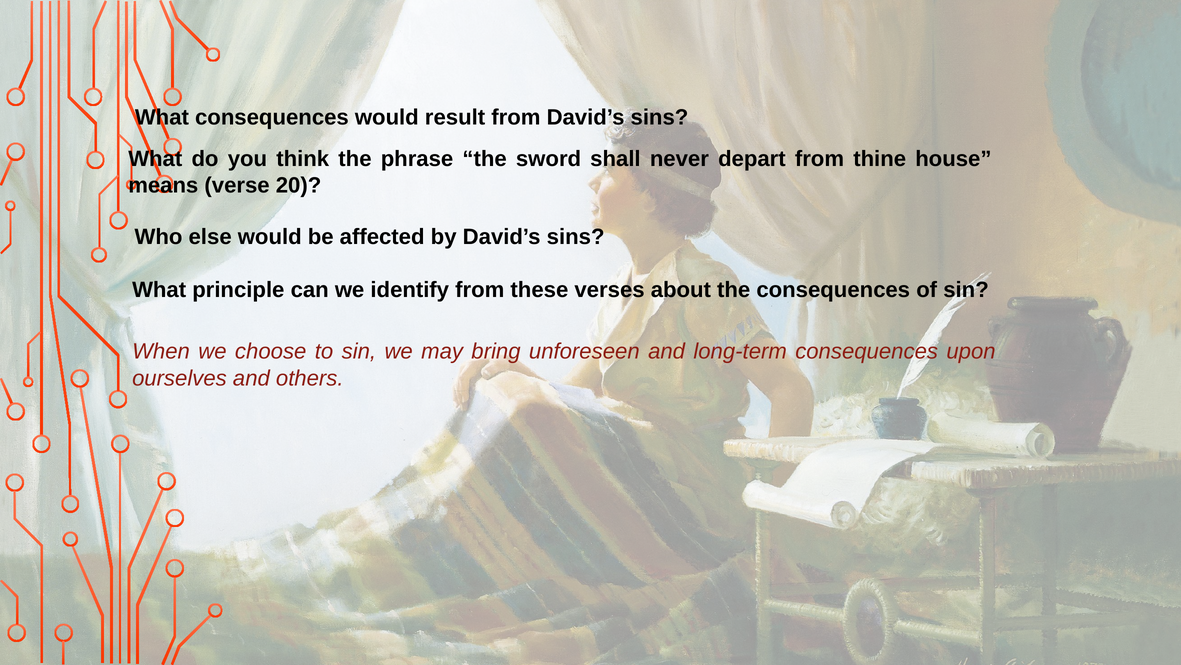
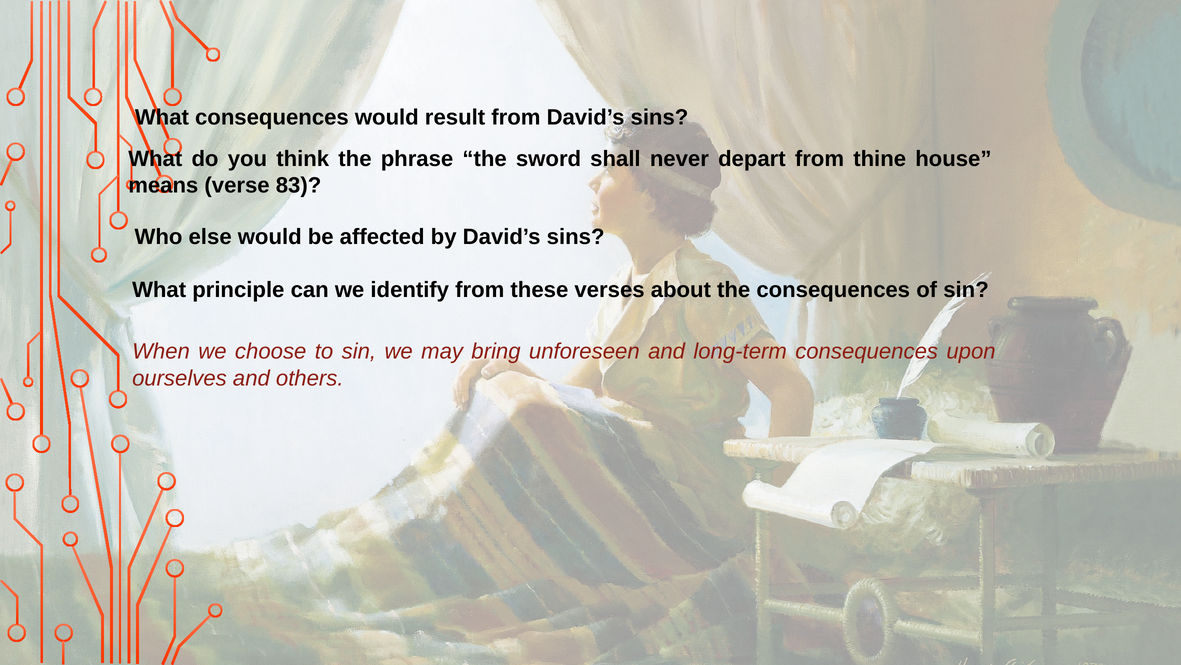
20: 20 -> 83
